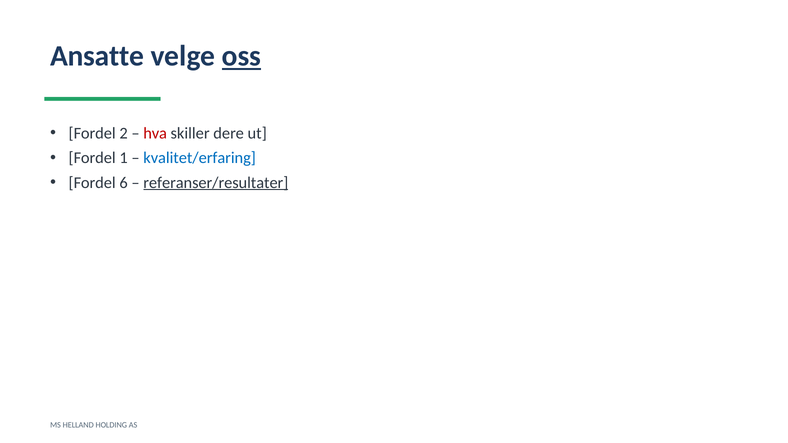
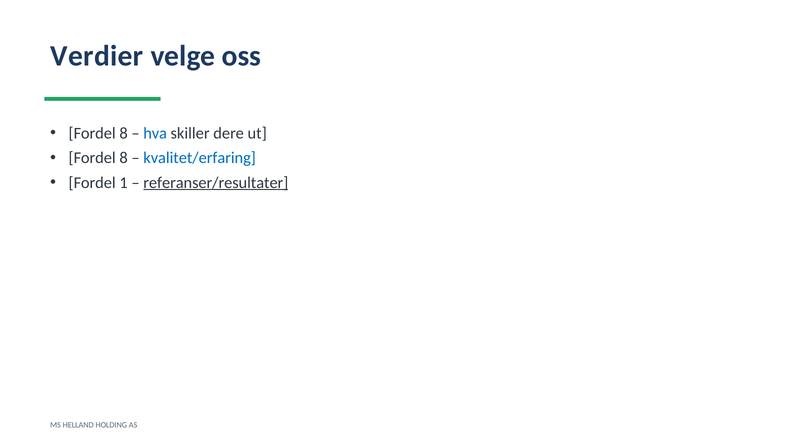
Ansatte: Ansatte -> Verdier
oss underline: present -> none
2 at (124, 133): 2 -> 8
hva colour: red -> blue
1 at (124, 158): 1 -> 8
6: 6 -> 1
